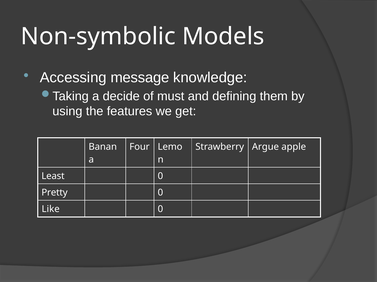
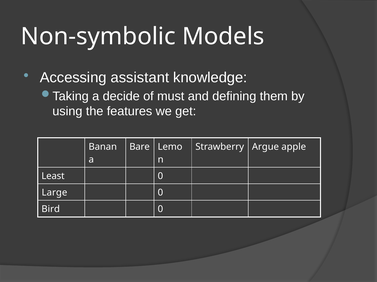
message: message -> assistant
Four: Four -> Bare
Pretty: Pretty -> Large
Like: Like -> Bird
